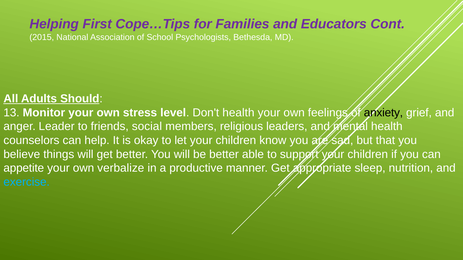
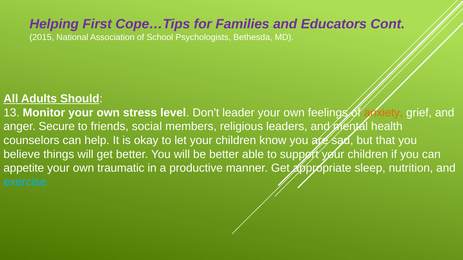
Don't health: health -> leader
anxiety colour: black -> orange
Leader: Leader -> Secure
verbalize: verbalize -> traumatic
